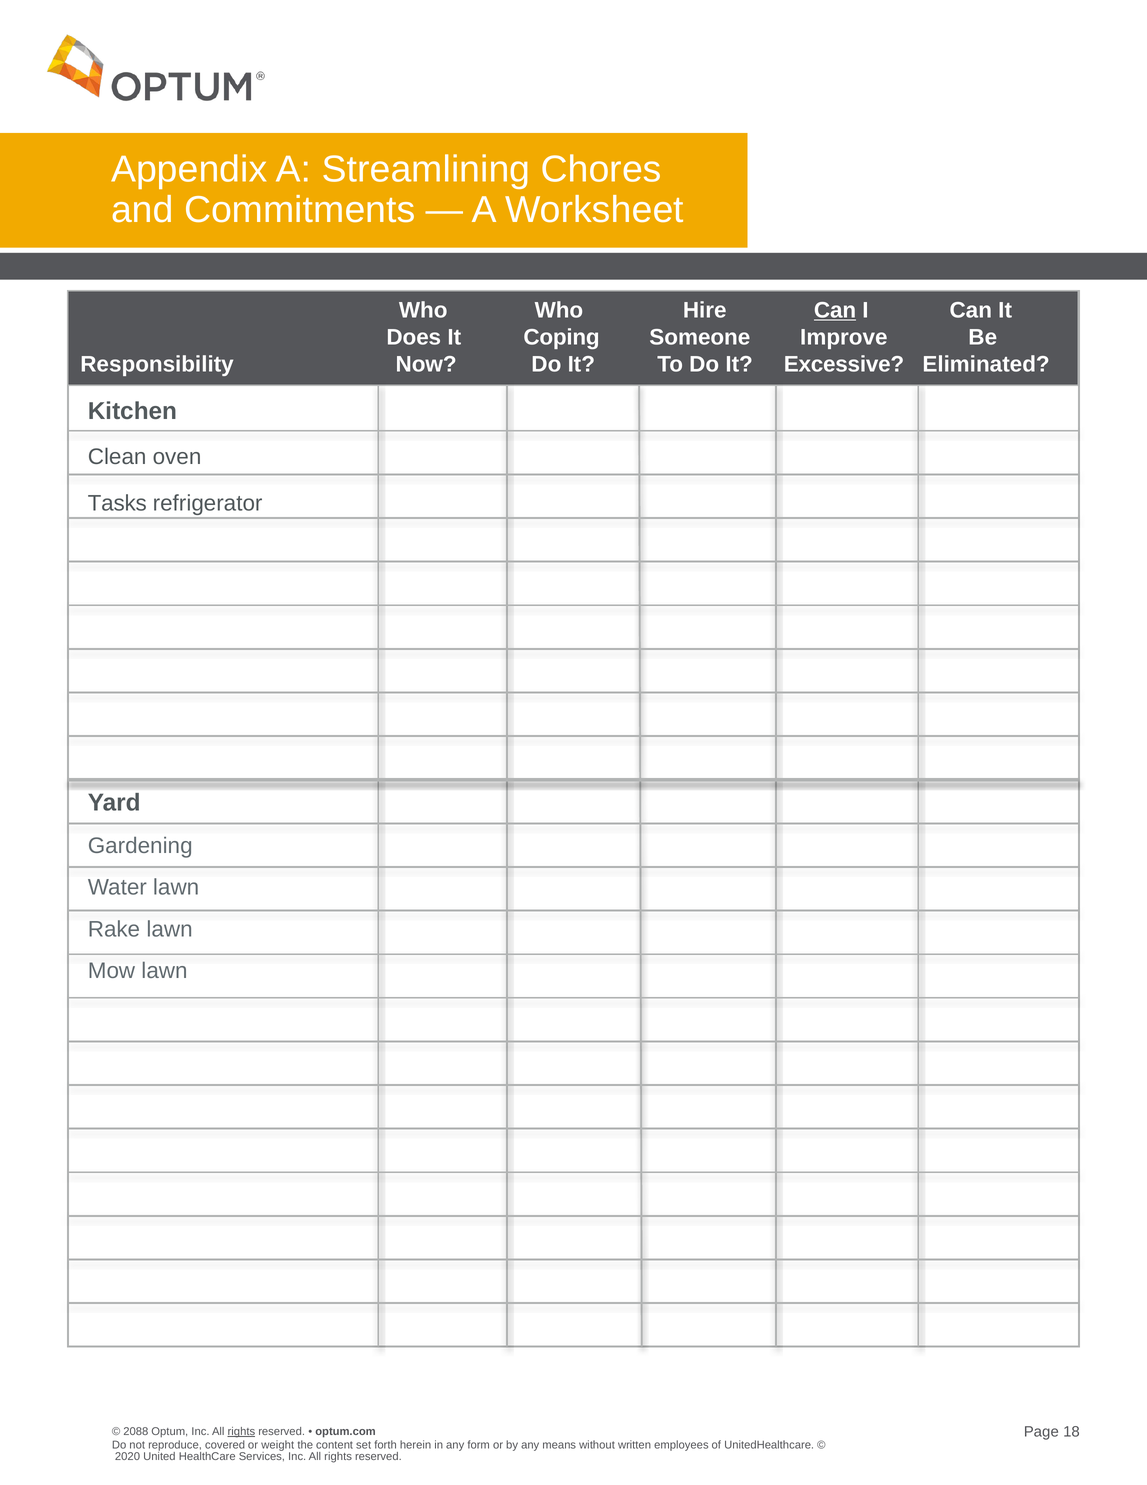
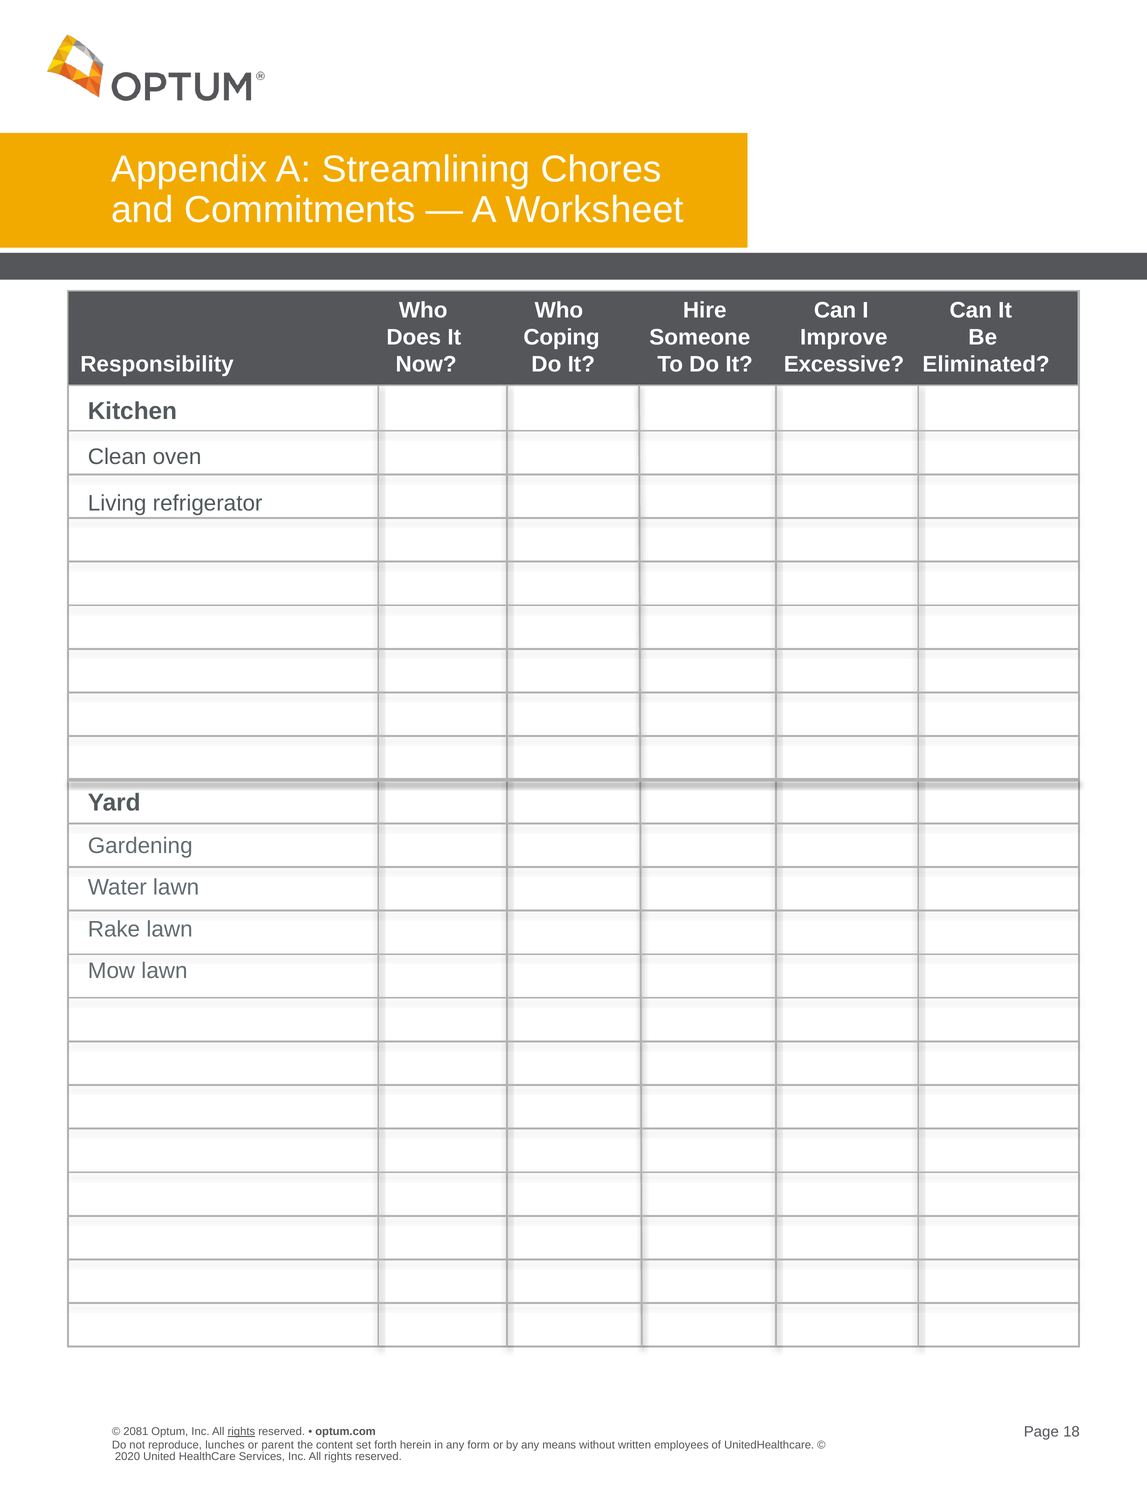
Can at (835, 310) underline: present -> none
Tasks: Tasks -> Living
2088: 2088 -> 2081
covered: covered -> lunches
weight: weight -> parent
